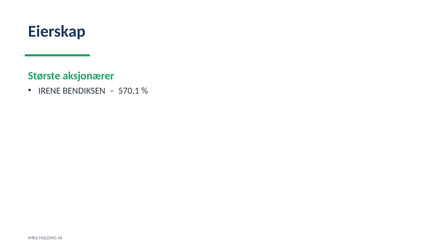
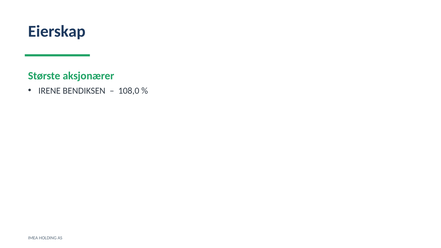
570,1: 570,1 -> 108,0
